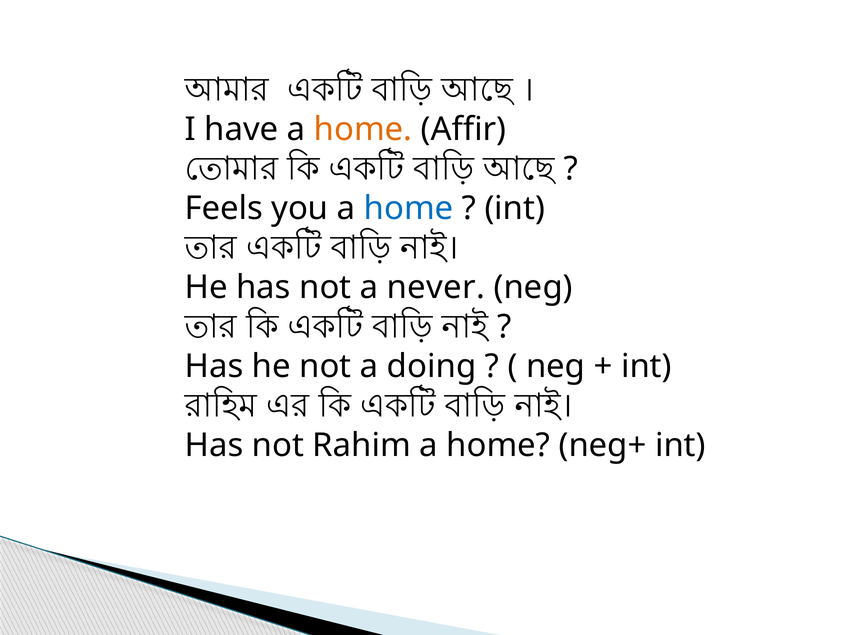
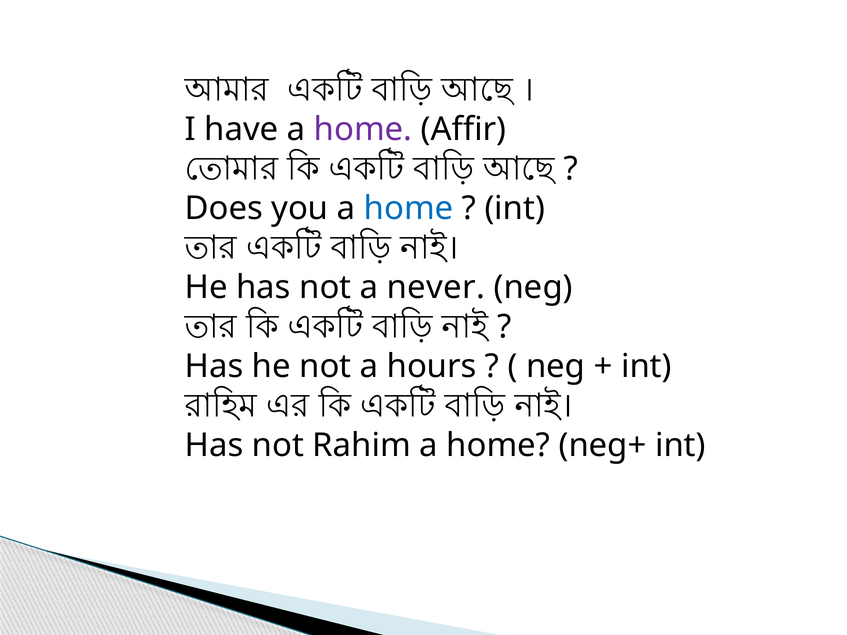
home at (363, 129) colour: orange -> purple
Feels: Feels -> Does
doing: doing -> hours
